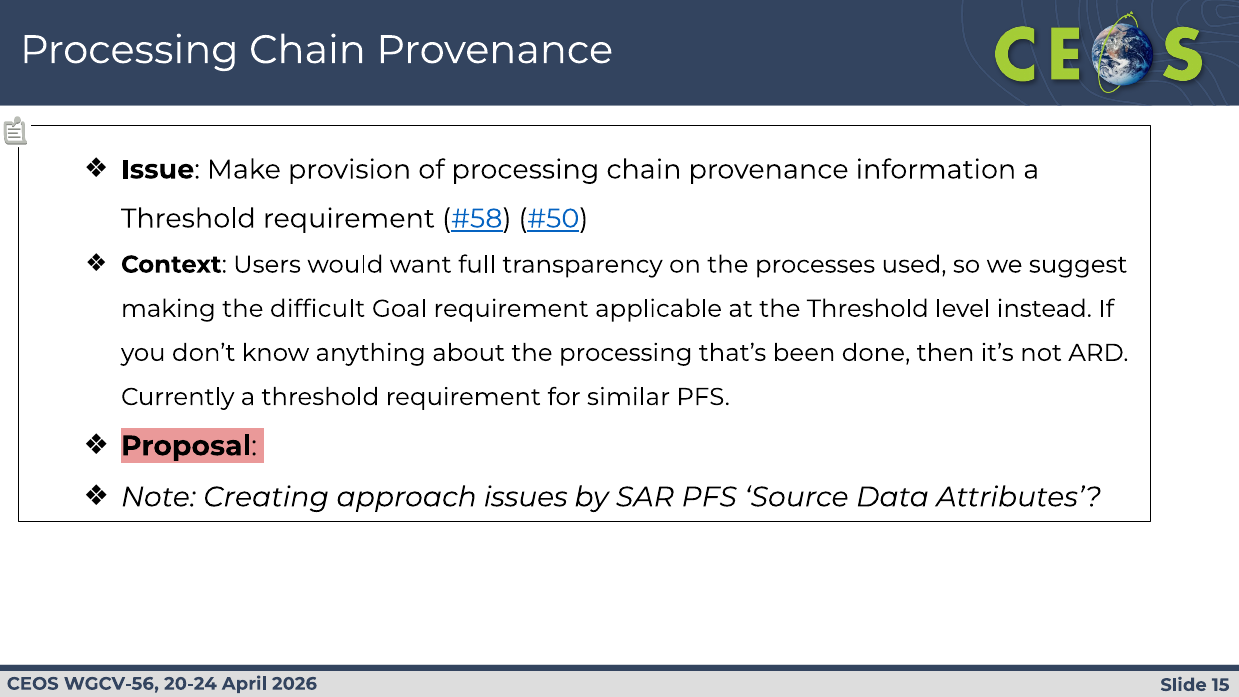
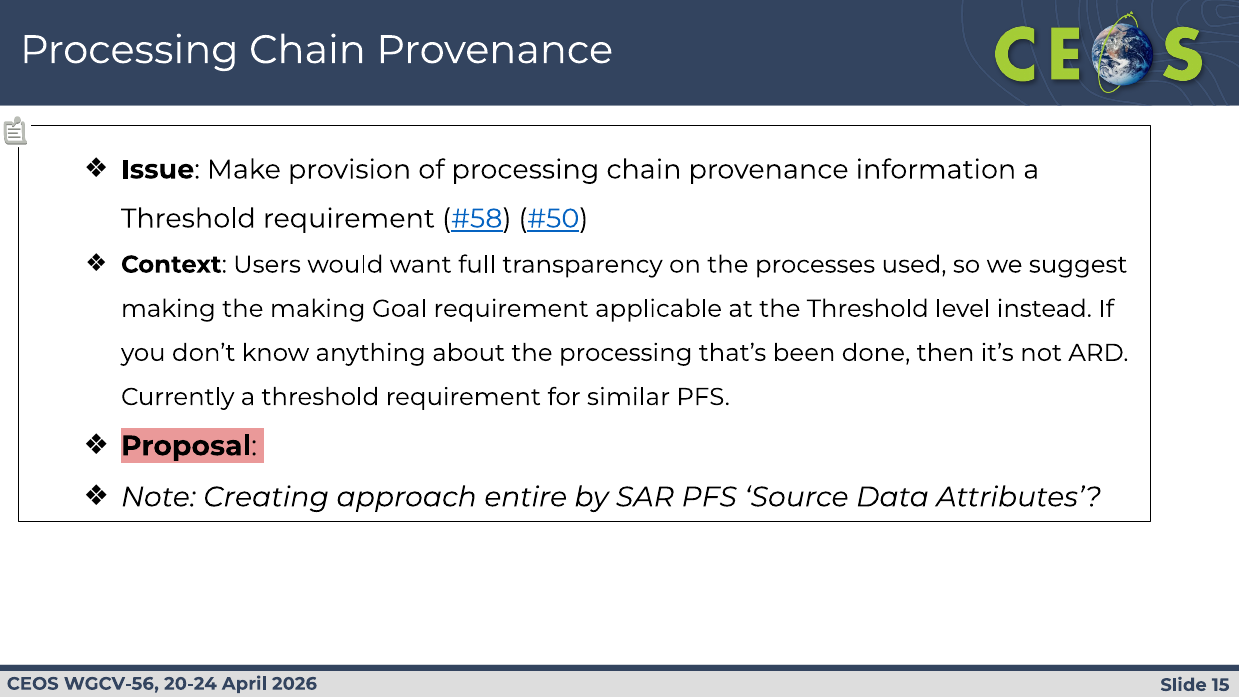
the difficult: difficult -> making
issues: issues -> entire
